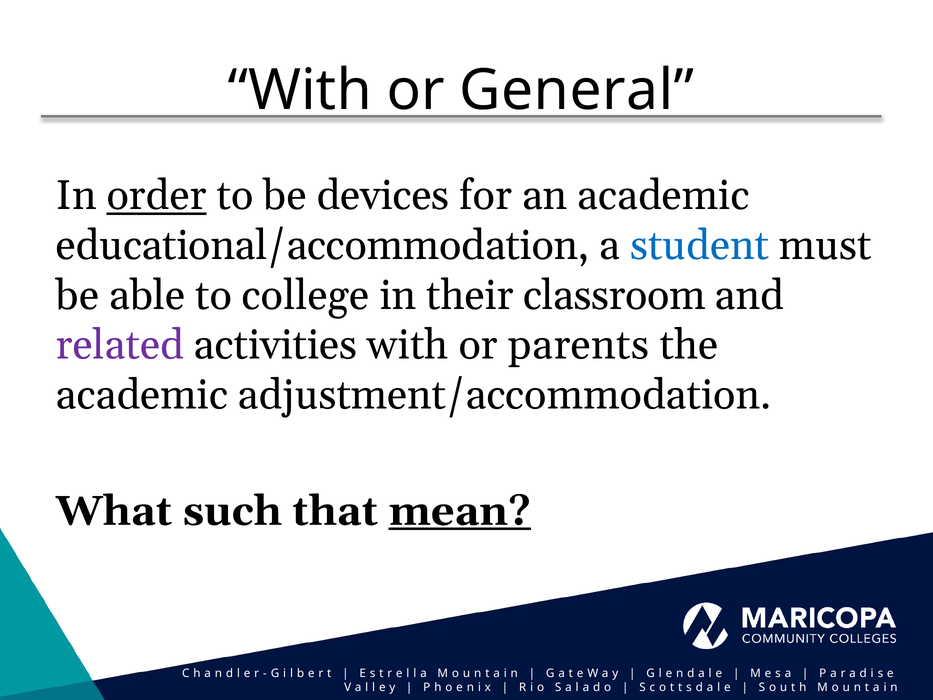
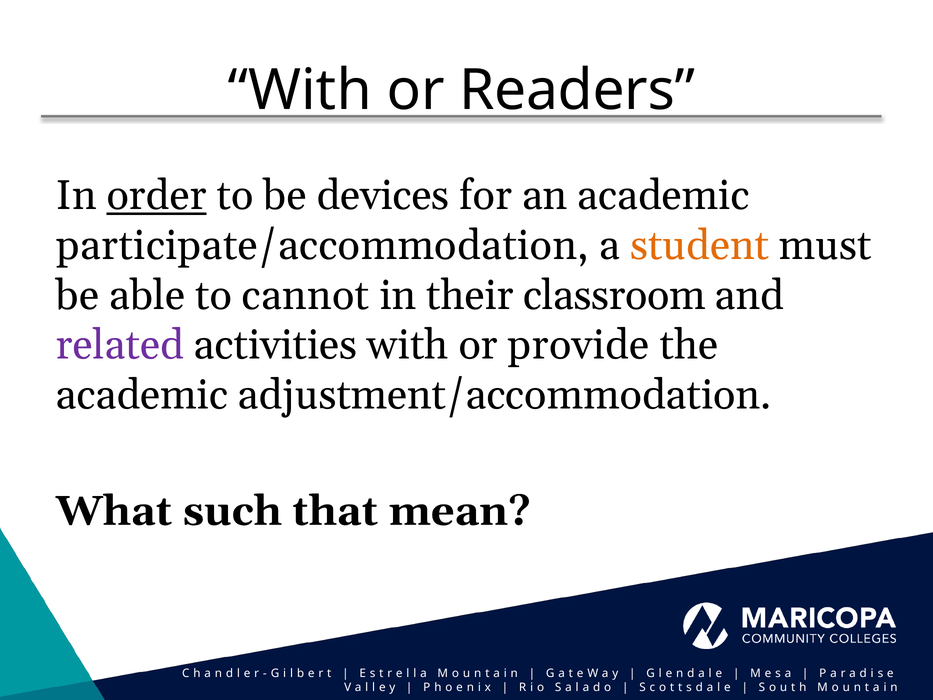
General: General -> Readers
educational/accommodation: educational/accommodation -> participate/accommodation
student colour: blue -> orange
college: college -> cannot
parents: parents -> provide
mean underline: present -> none
